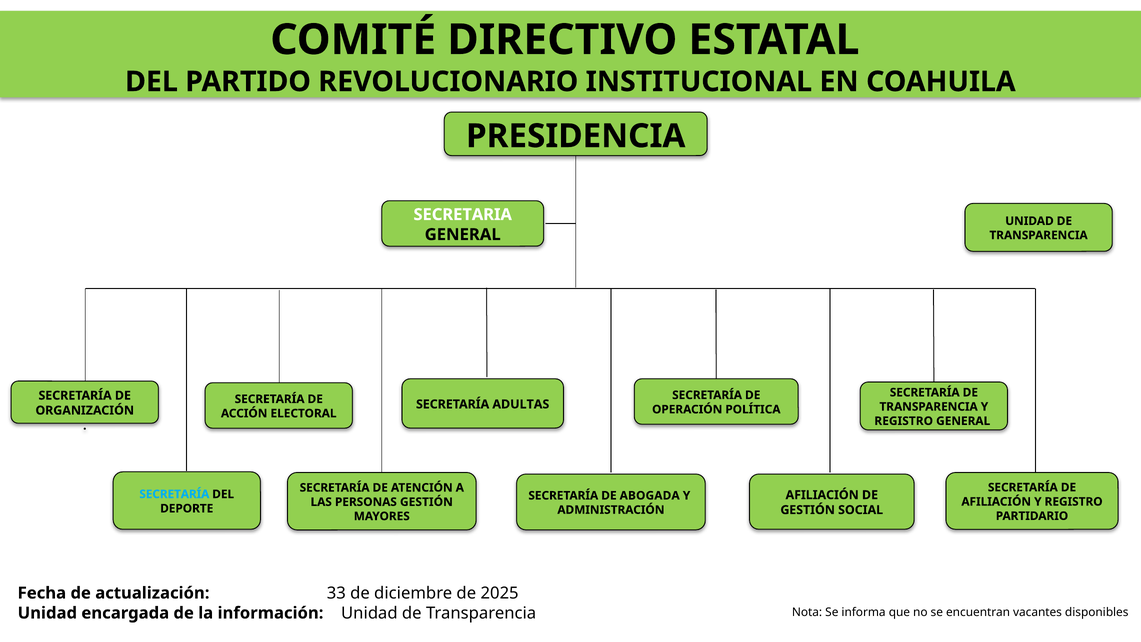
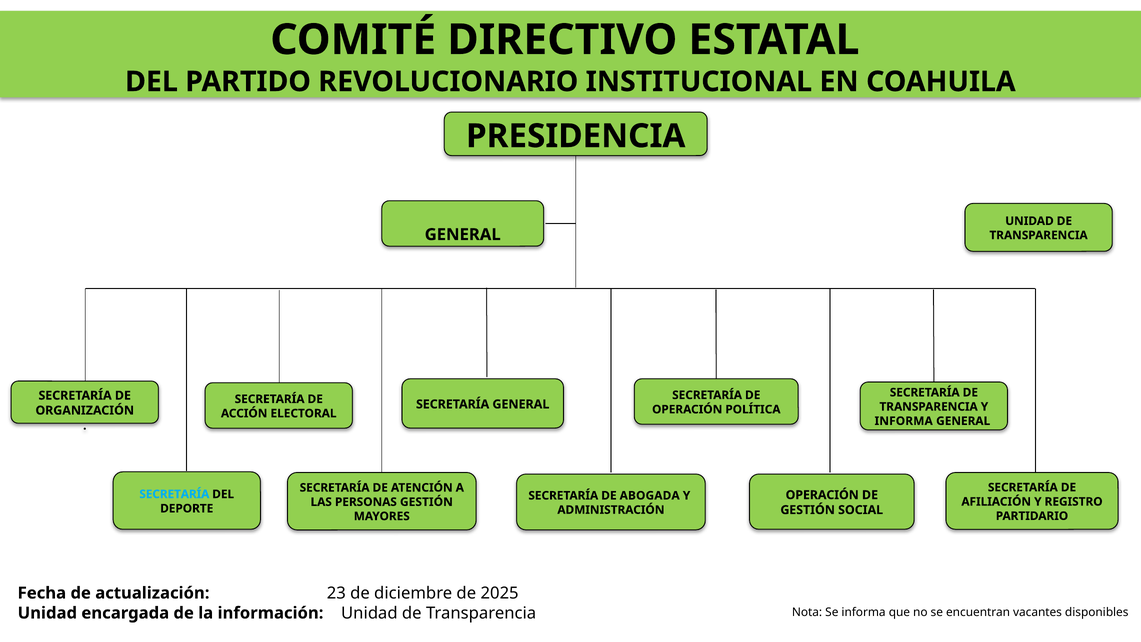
SECRETARIA colour: white -> light green
SECRETARÍA ADULTAS: ADULTAS -> GENERAL
REGISTRO at (904, 421): REGISTRO -> INFORMA
AFILIACIÓN at (822, 495): AFILIACIÓN -> OPERACIÓN
33: 33 -> 23
